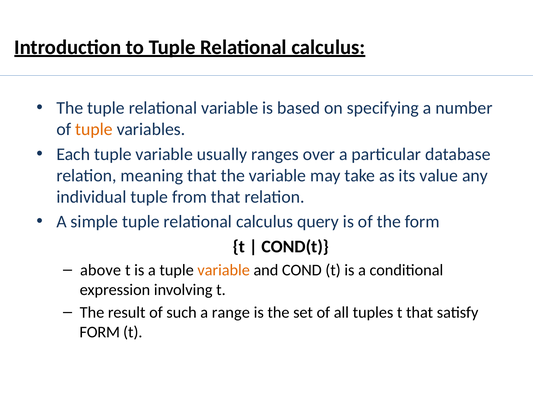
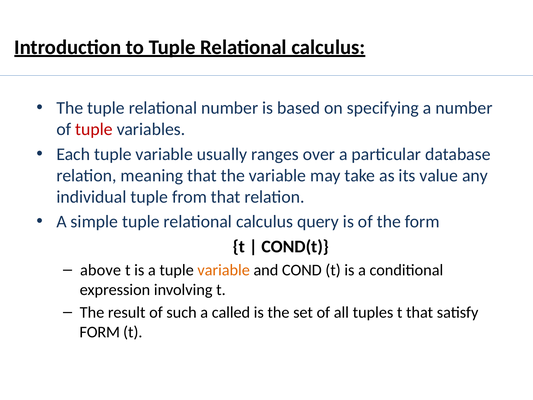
relational variable: variable -> number
tuple at (94, 129) colour: orange -> red
range: range -> called
